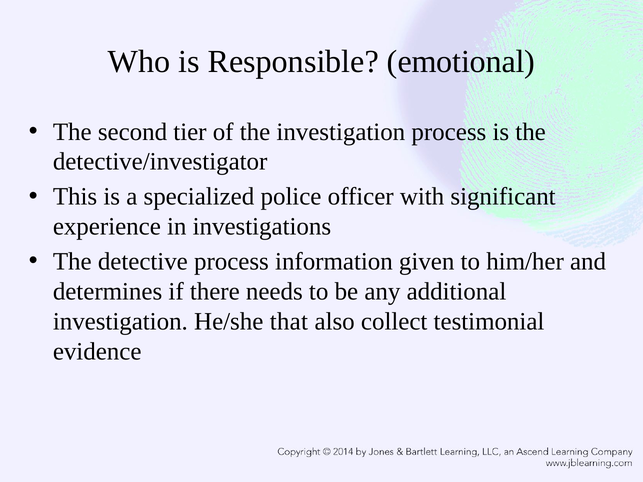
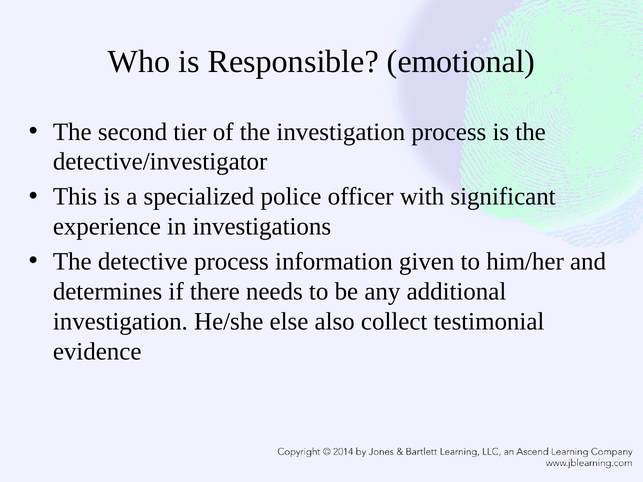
that: that -> else
